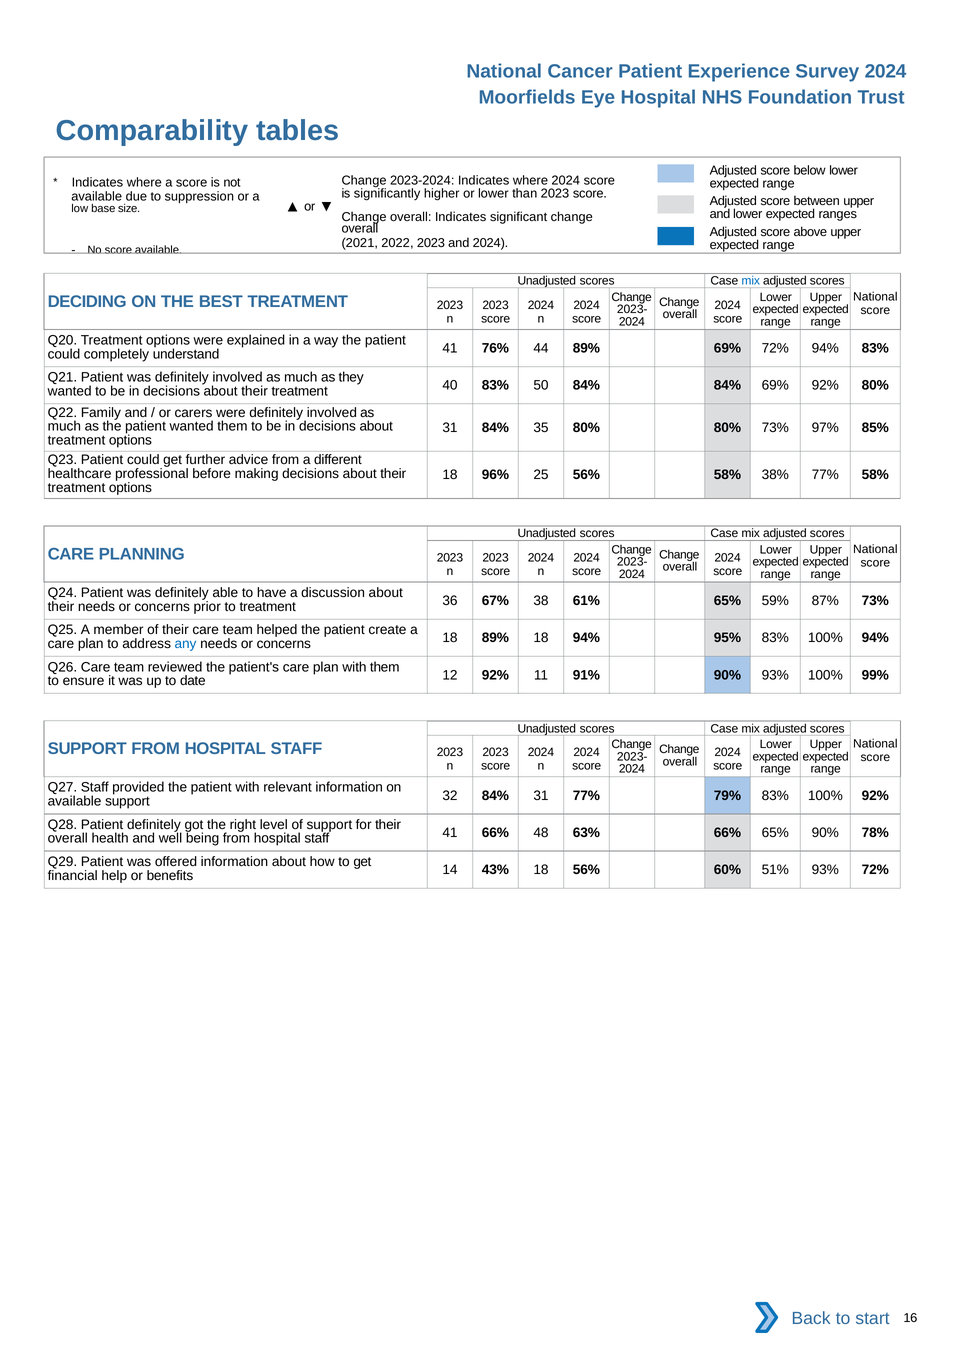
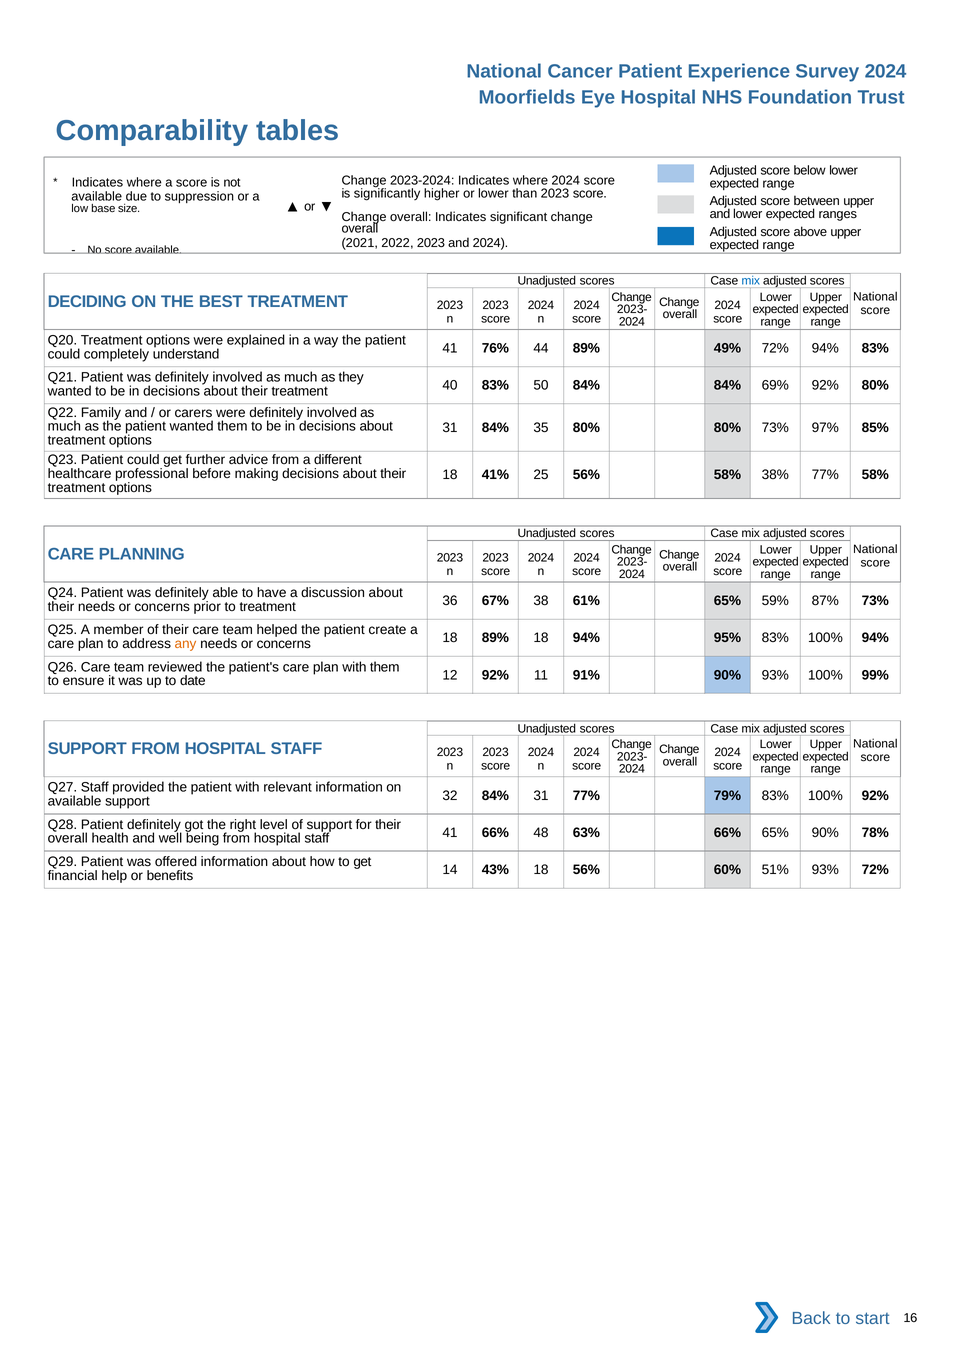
89% 69%: 69% -> 49%
96%: 96% -> 41%
any colour: blue -> orange
